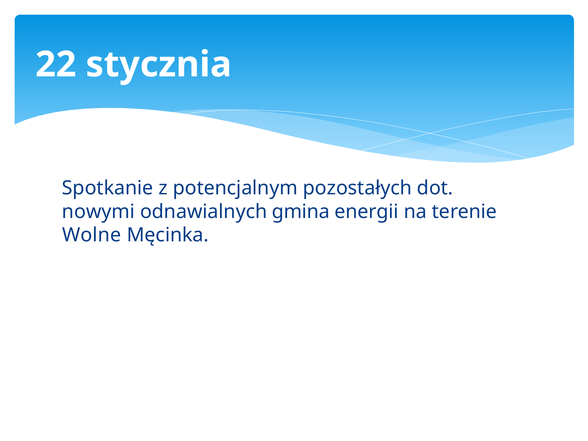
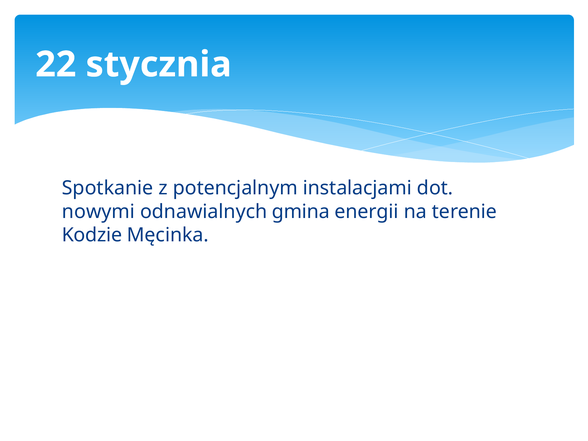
pozostałych: pozostałych -> instalacjami
Wolne: Wolne -> Kodzie
